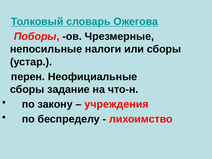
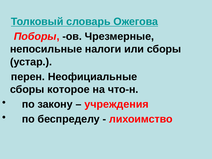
задание: задание -> которое
